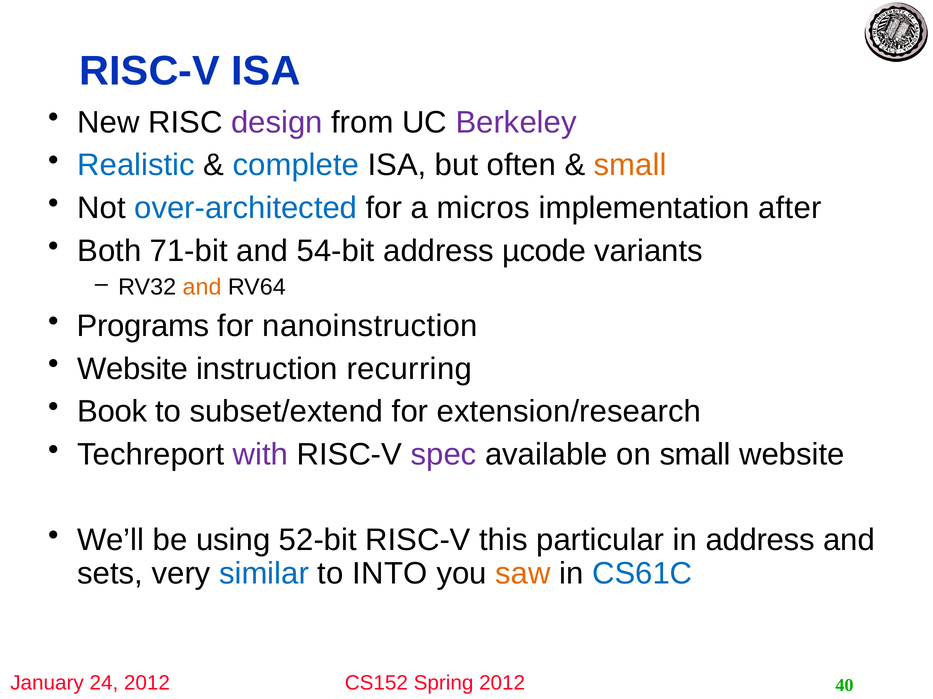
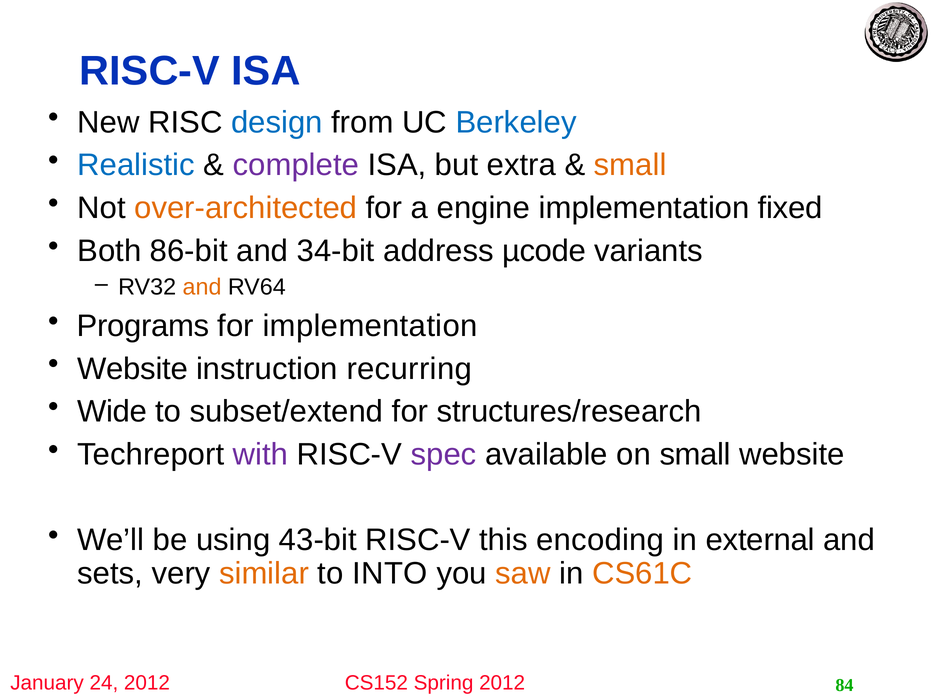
design colour: purple -> blue
Berkeley colour: purple -> blue
complete colour: blue -> purple
often: often -> extra
over-architected colour: blue -> orange
micros: micros -> engine
after: after -> fixed
71-bit: 71-bit -> 86-bit
54-bit: 54-bit -> 34-bit
for nanoinstruction: nanoinstruction -> implementation
Book: Book -> Wide
extension/research: extension/research -> structures/research
52-bit: 52-bit -> 43-bit
particular: particular -> encoding
in address: address -> external
similar colour: blue -> orange
CS61C colour: blue -> orange
40: 40 -> 84
